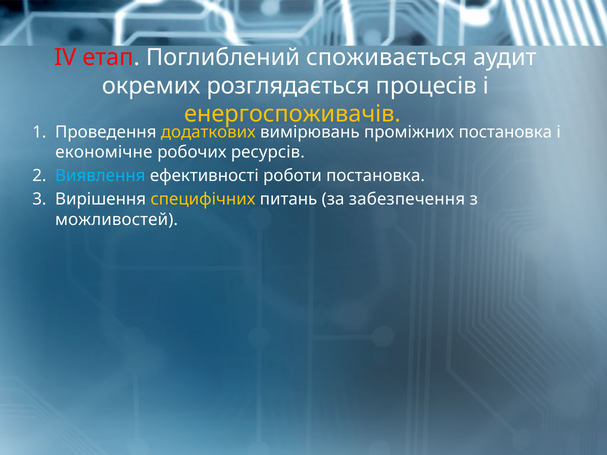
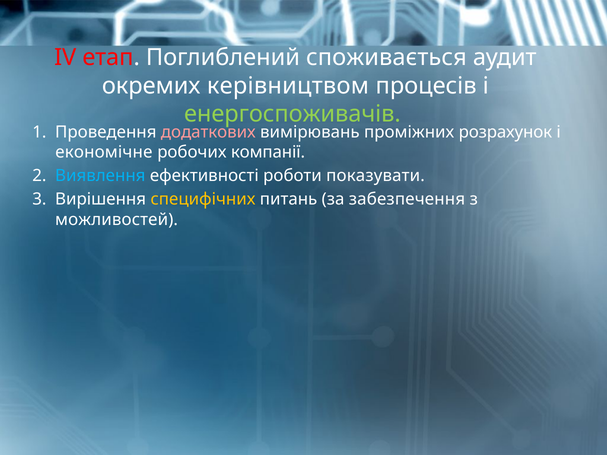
розглядається: розглядається -> керівництвом
енергоспоживачів colour: yellow -> light green
додаткових colour: yellow -> pink
проміжних постановка: постановка -> розрахунок
ресурсів: ресурсів -> компанії
роботи постановка: постановка -> показувати
